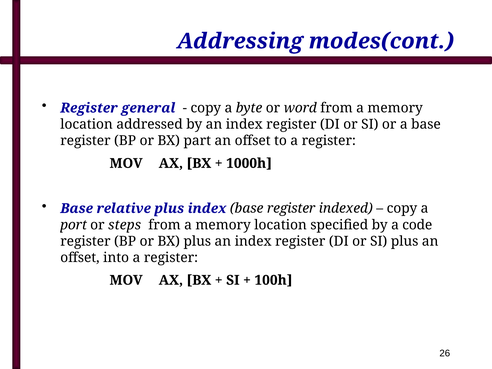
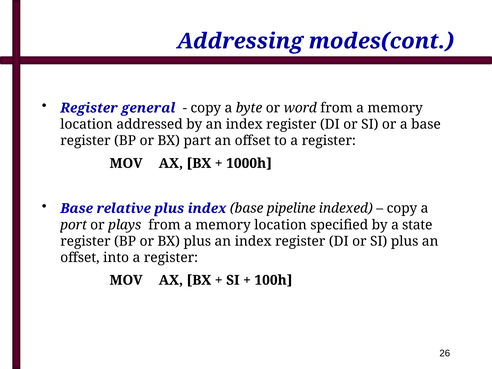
index base register: register -> pipeline
steps: steps -> plays
code: code -> state
